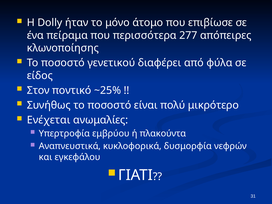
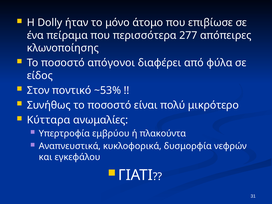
γενετικού: γενετικού -> απόγονοι
~25%: ~25% -> ~53%
Ενέχεται: Ενέχεται -> Κύτταρα
